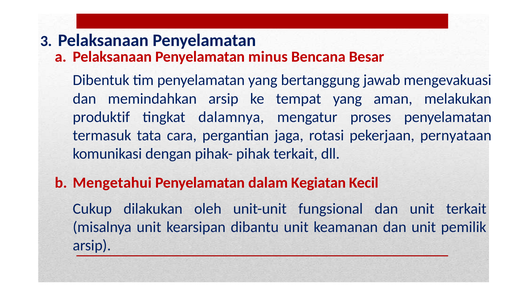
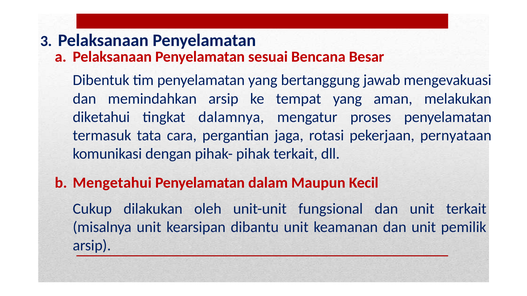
minus: minus -> sesuai
produktif: produktif -> diketahui
Kegiatan: Kegiatan -> Maupun
